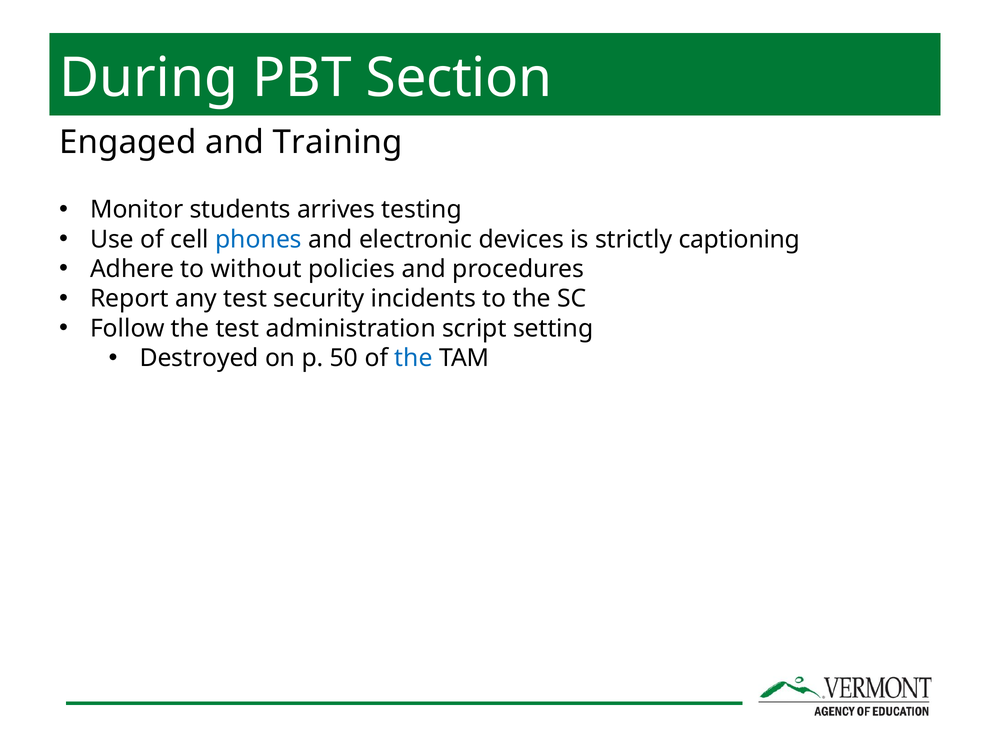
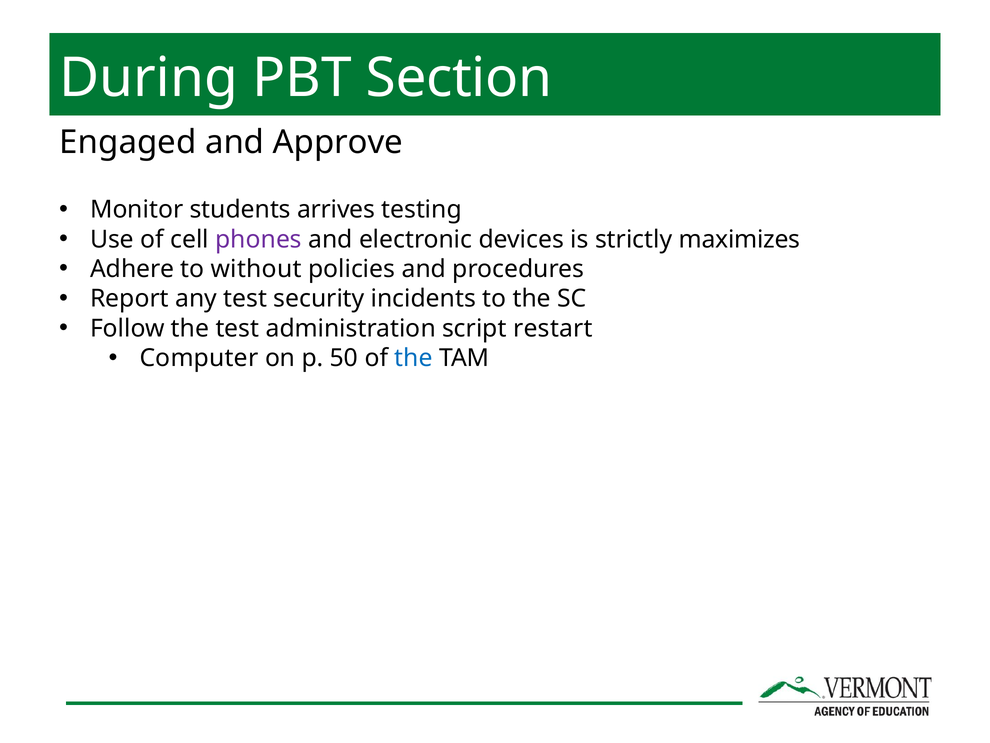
Training: Training -> Approve
phones colour: blue -> purple
captioning: captioning -> maximizes
setting: setting -> restart
Destroyed: Destroyed -> Computer
